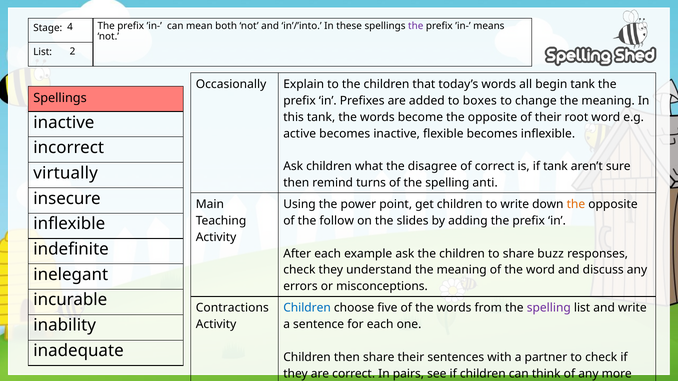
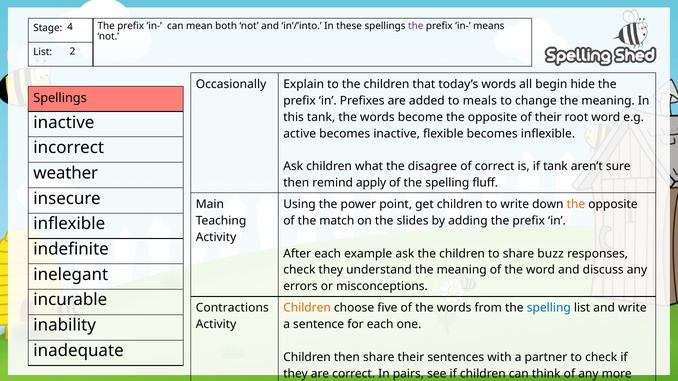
begin tank: tank -> hide
boxes: boxes -> meals
virtually: virtually -> weather
turns: turns -> apply
anti: anti -> fluff
follow: follow -> match
Children at (307, 308) colour: blue -> orange
spelling at (549, 308) colour: purple -> blue
